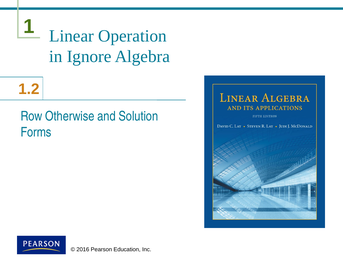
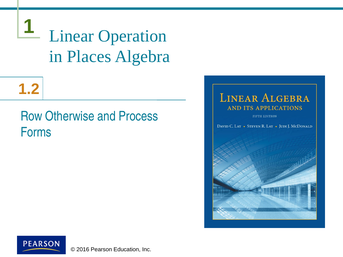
Ignore: Ignore -> Places
Solution: Solution -> Process
